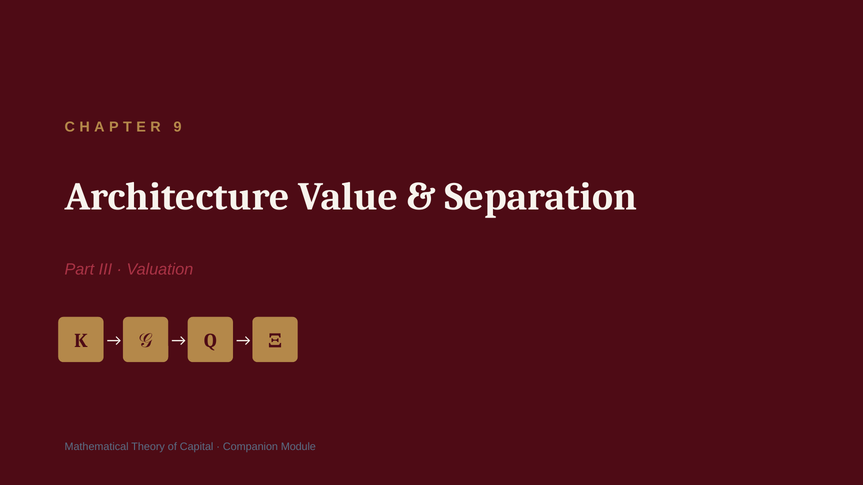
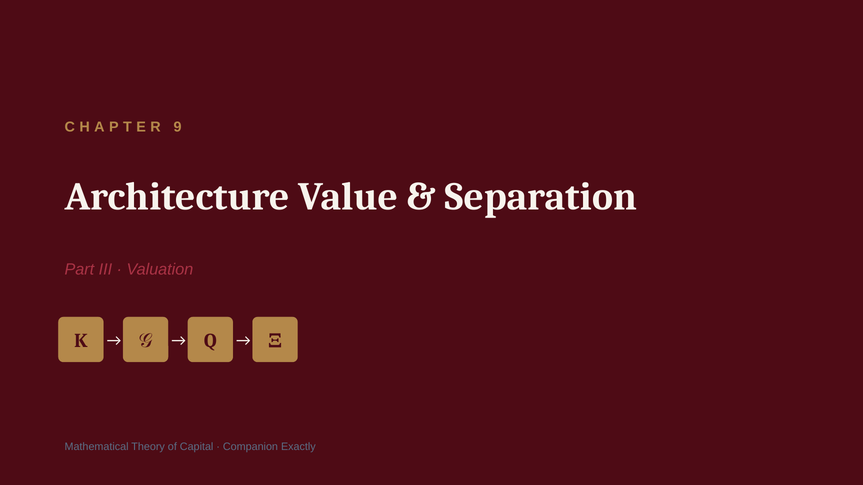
Module: Module -> Exactly
